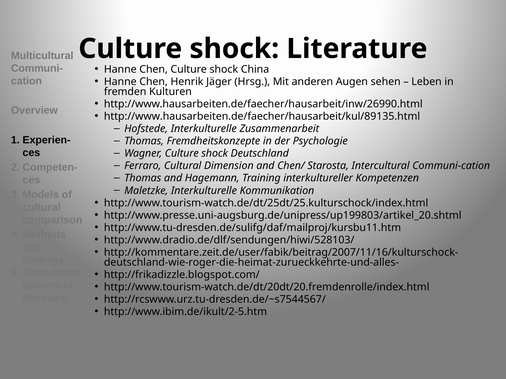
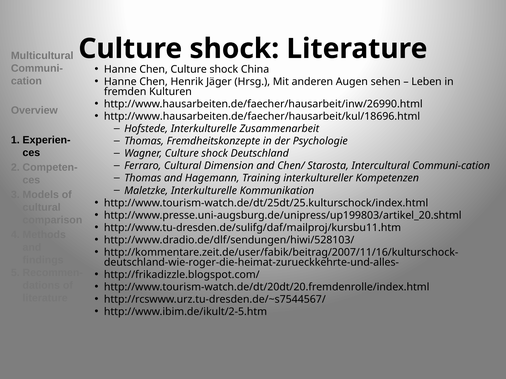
http://www.hausarbeiten.de/faecher/hausarbeit/kul/89135.html: http://www.hausarbeiten.de/faecher/hausarbeit/kul/89135.html -> http://www.hausarbeiten.de/faecher/hausarbeit/kul/18696.html
